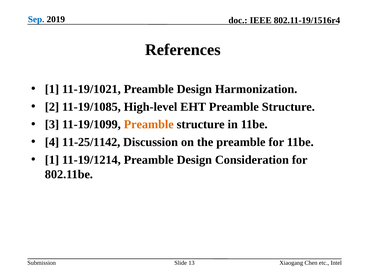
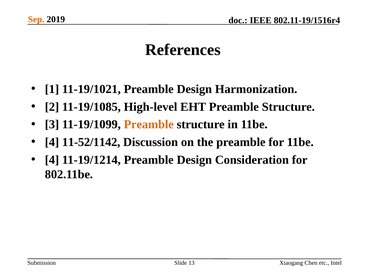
Sep colour: blue -> orange
11-25/1142: 11-25/1142 -> 11-52/1142
1 at (52, 160): 1 -> 4
